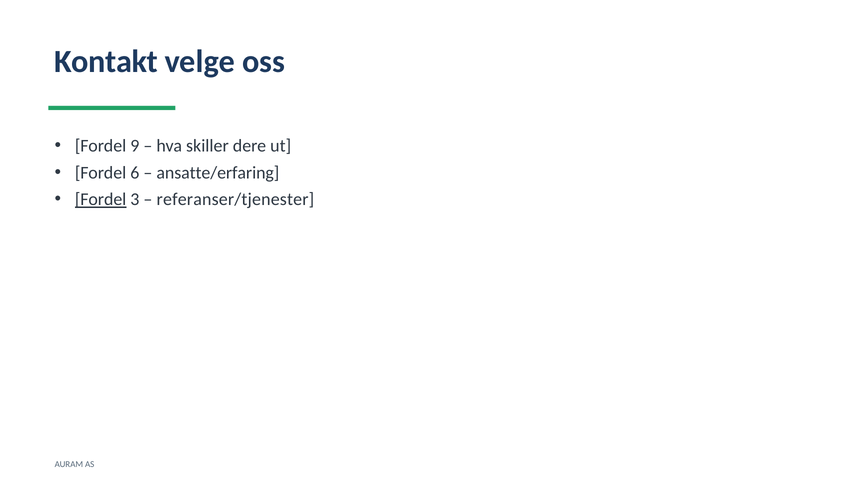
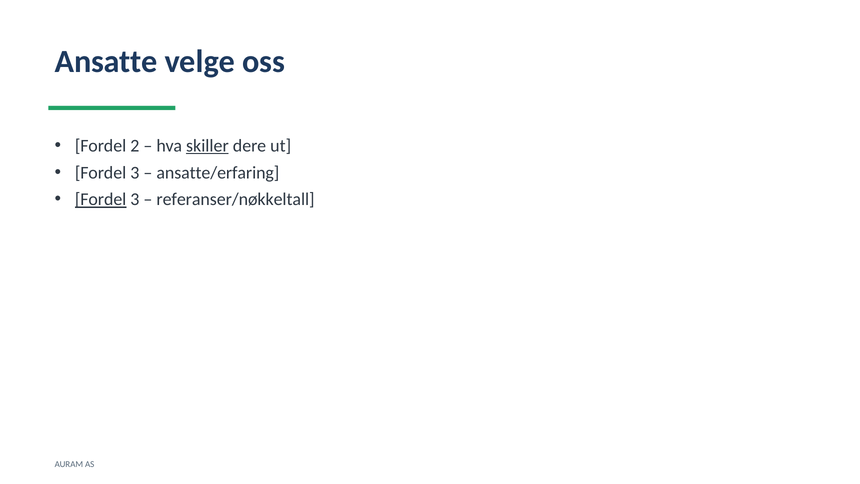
Kontakt: Kontakt -> Ansatte
9: 9 -> 2
skiller underline: none -> present
6 at (135, 173): 6 -> 3
referanser/tjenester: referanser/tjenester -> referanser/nøkkeltall
